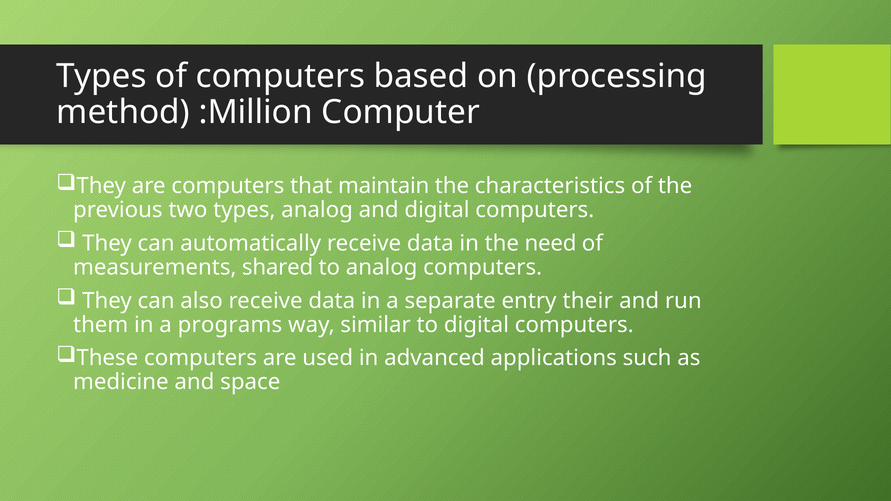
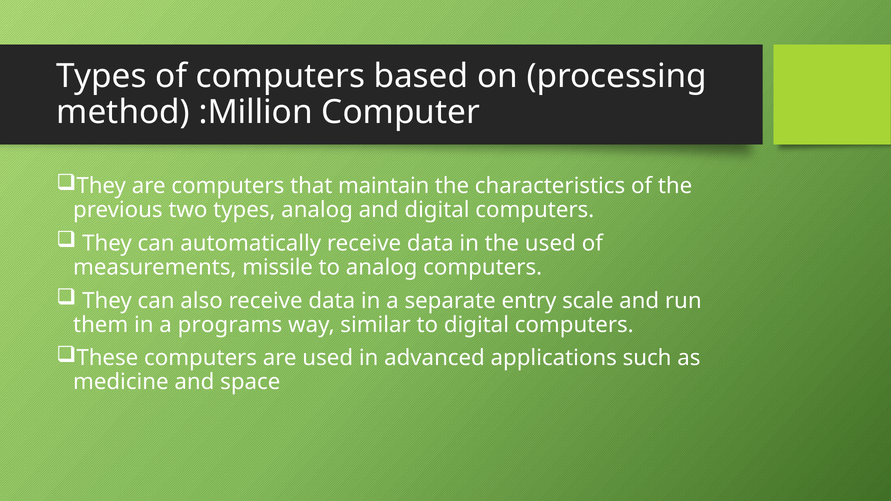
the need: need -> used
shared: shared -> missile
their: their -> scale
